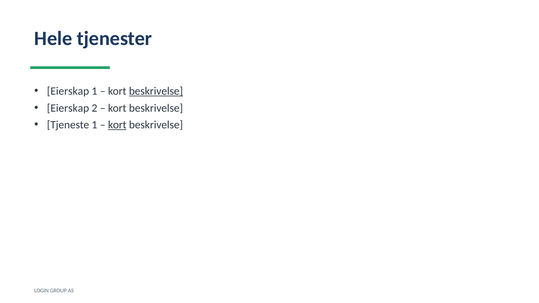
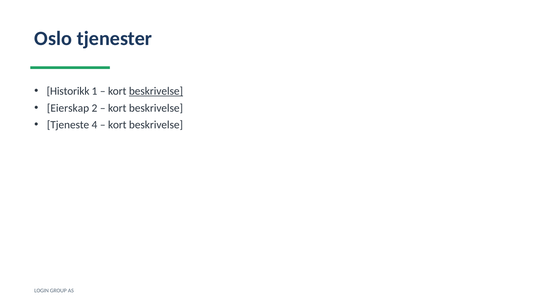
Hele: Hele -> Oslo
Eierskap at (68, 91): Eierskap -> Historikk
Tjeneste 1: 1 -> 4
kort at (117, 125) underline: present -> none
